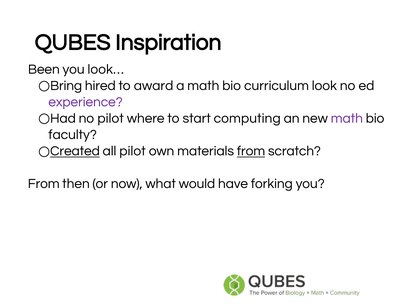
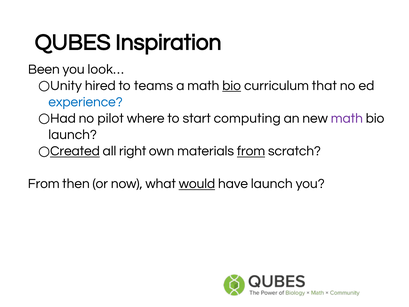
Bring: Bring -> Unity
award: award -> teams
bio at (232, 85) underline: none -> present
look: look -> that
experience colour: purple -> blue
faculty at (73, 135): faculty -> launch
all pilot: pilot -> right
would underline: none -> present
have forking: forking -> launch
